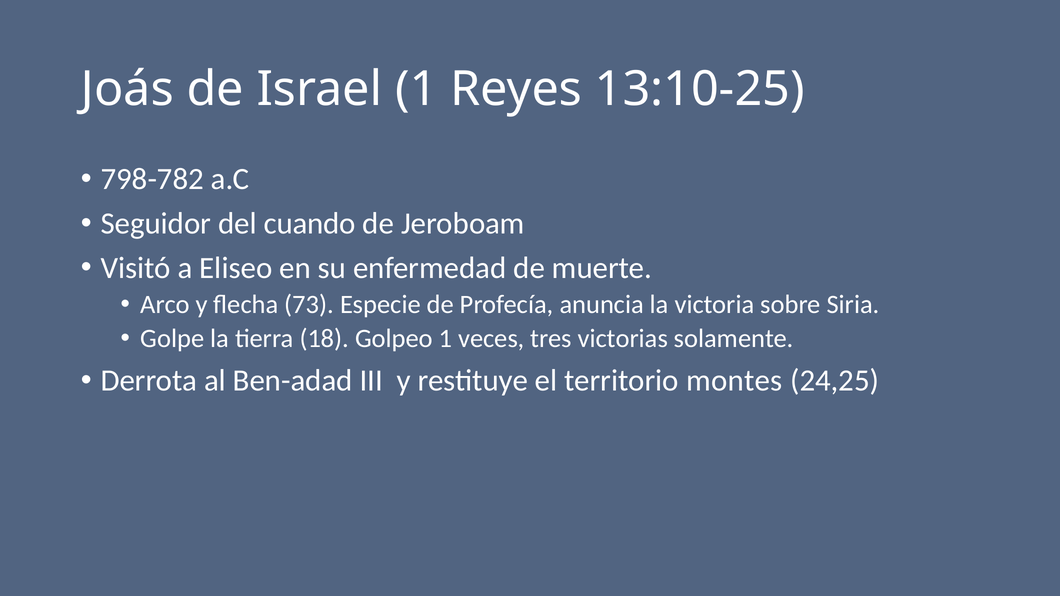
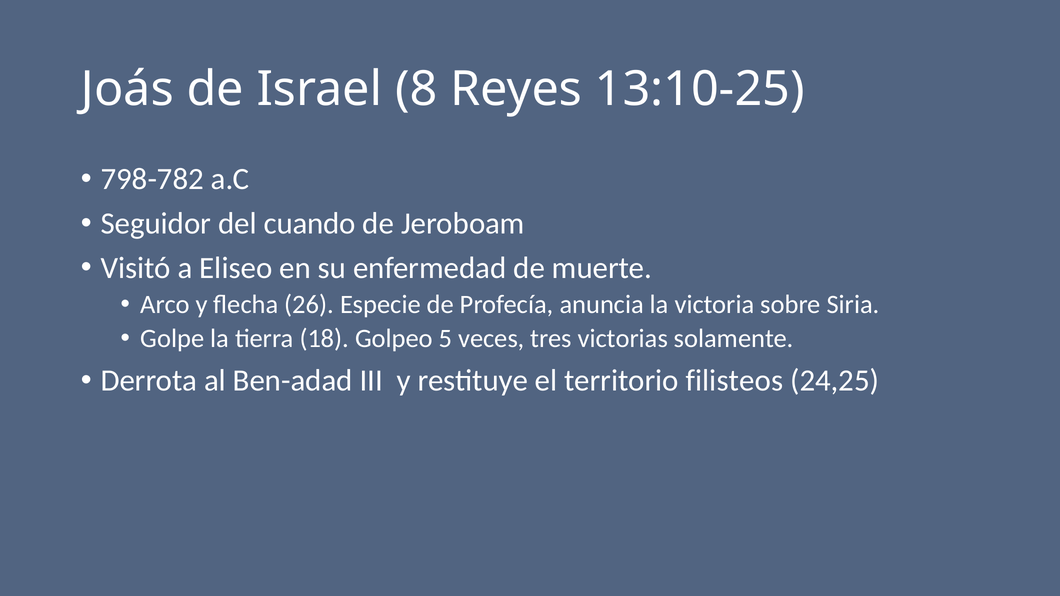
Israel 1: 1 -> 8
73: 73 -> 26
Golpeo 1: 1 -> 5
montes: montes -> filisteos
